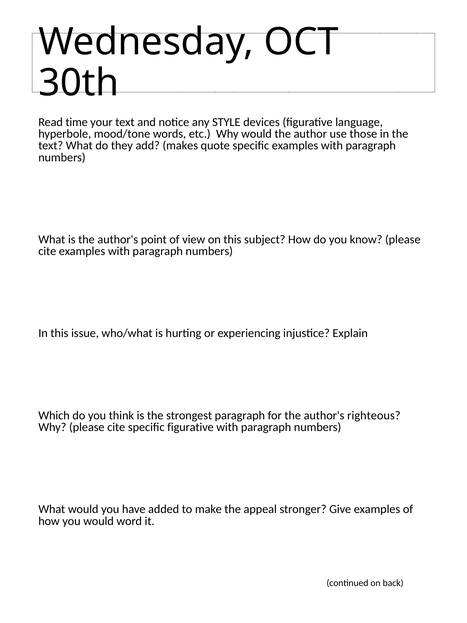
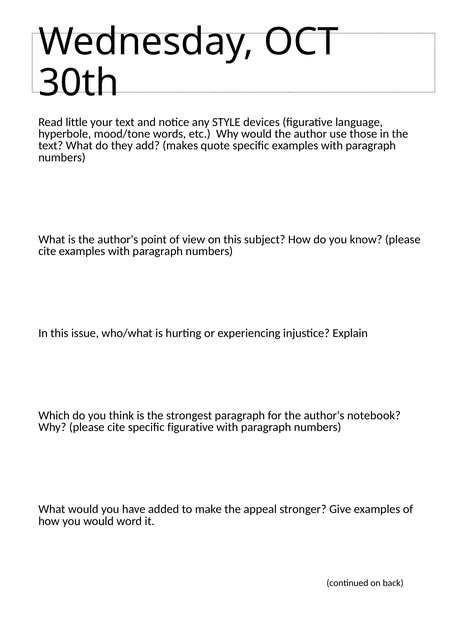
time: time -> little
righteous: righteous -> notebook
